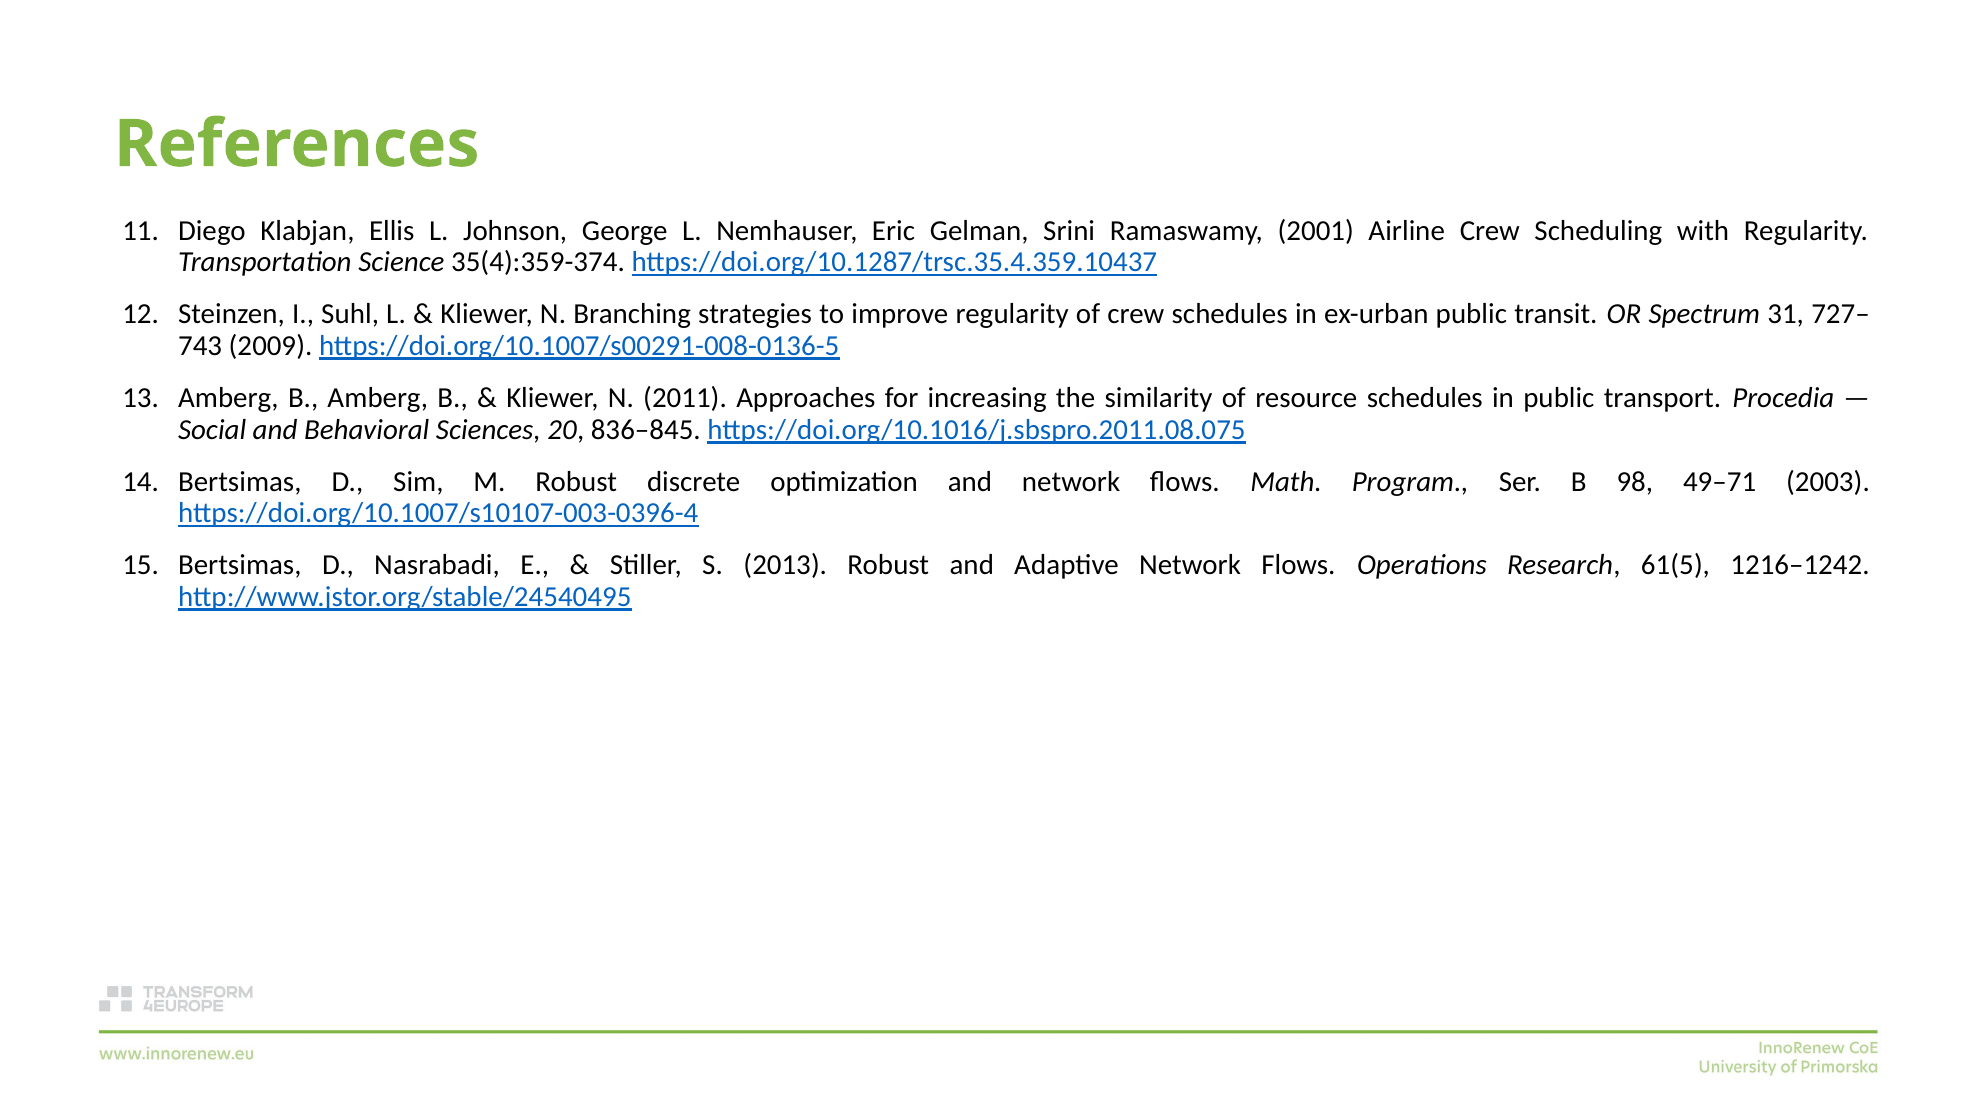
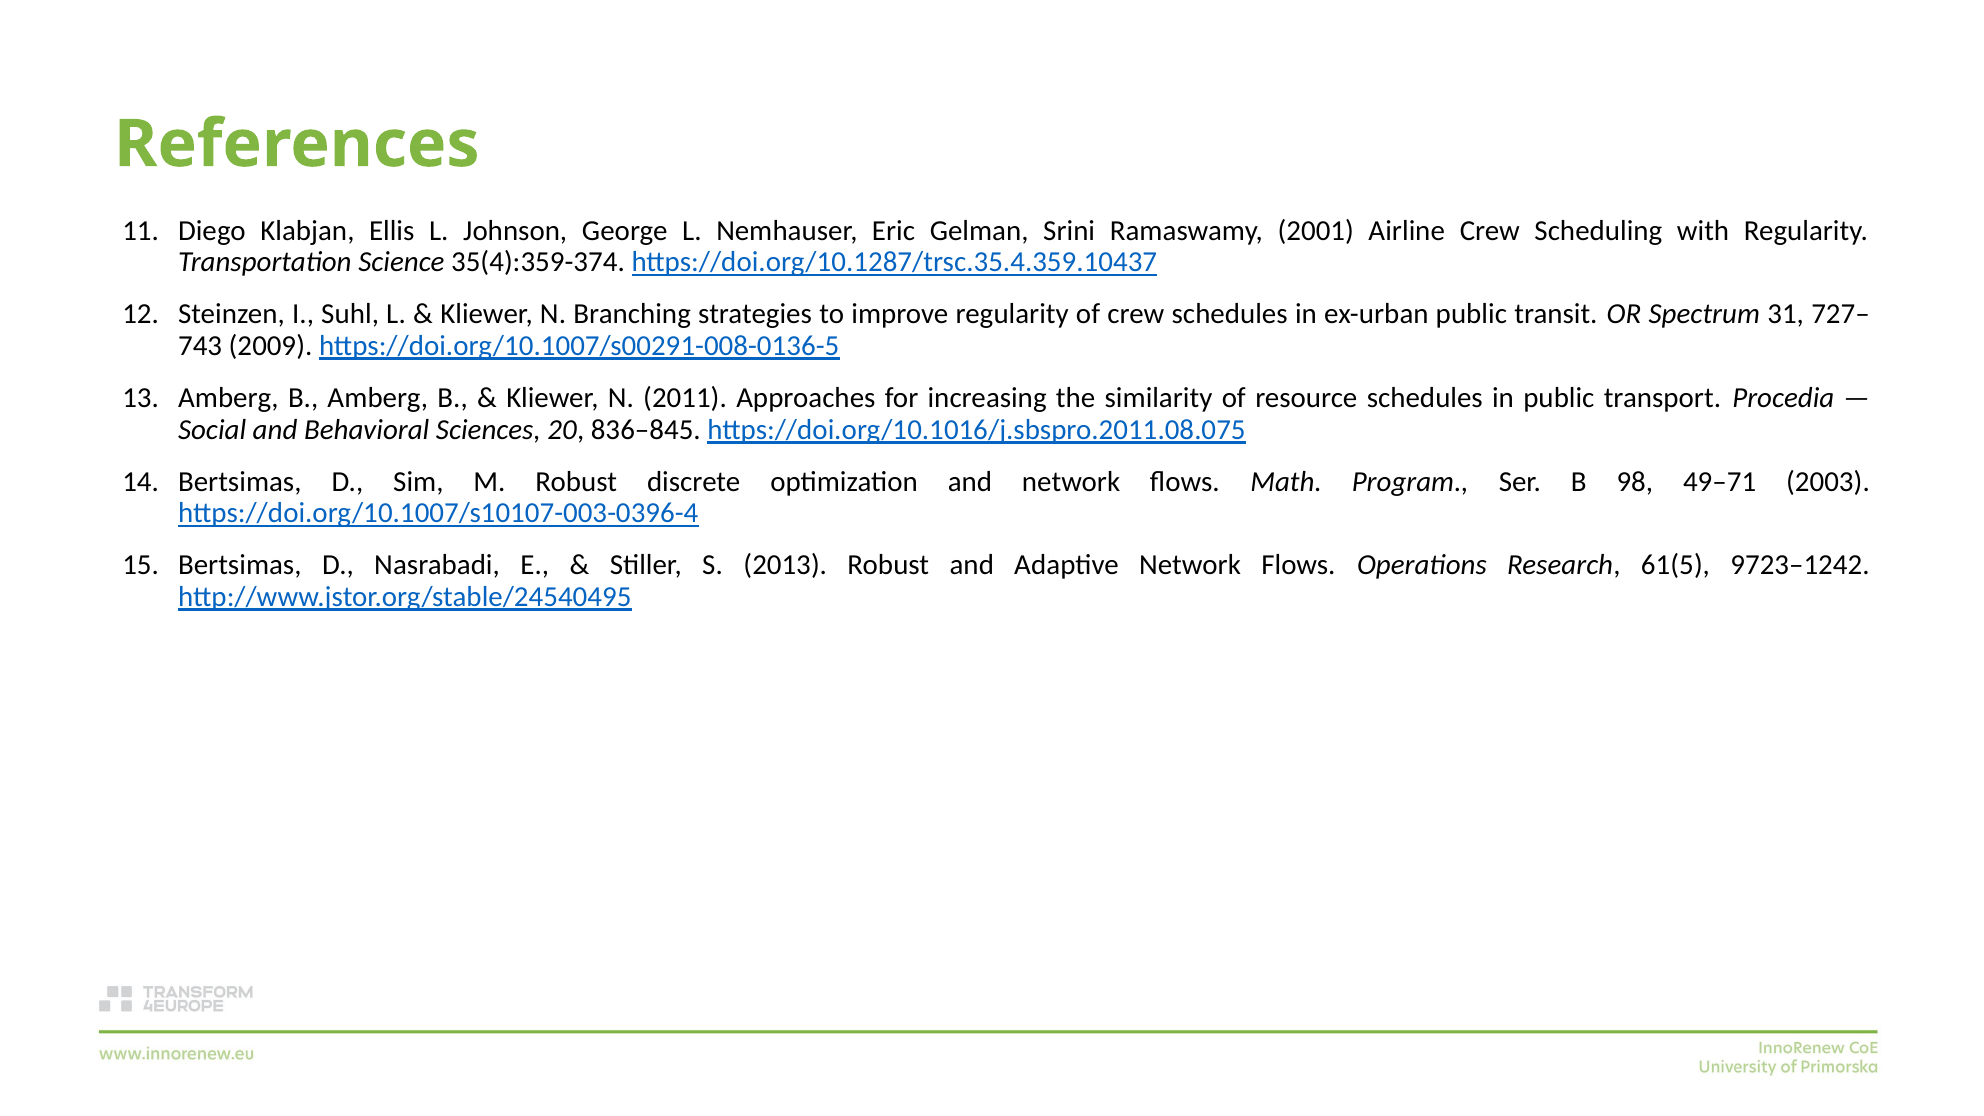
1216–1242: 1216–1242 -> 9723–1242
